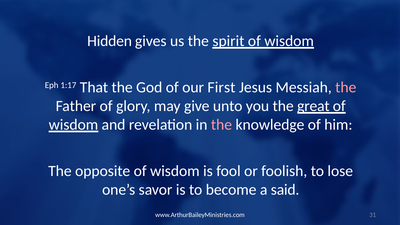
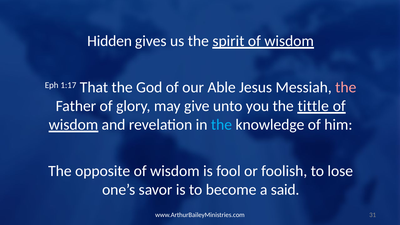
First: First -> Able
great: great -> tittle
the at (221, 125) colour: pink -> light blue
